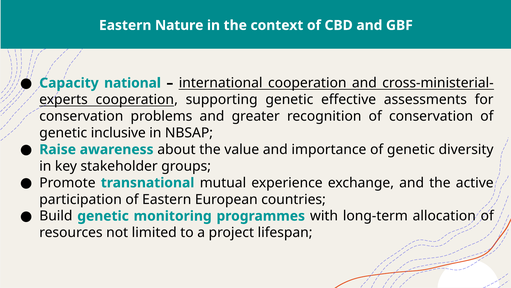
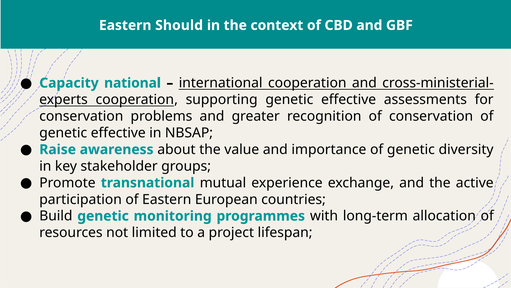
Nature: Nature -> Should
inclusive at (118, 133): inclusive -> effective
